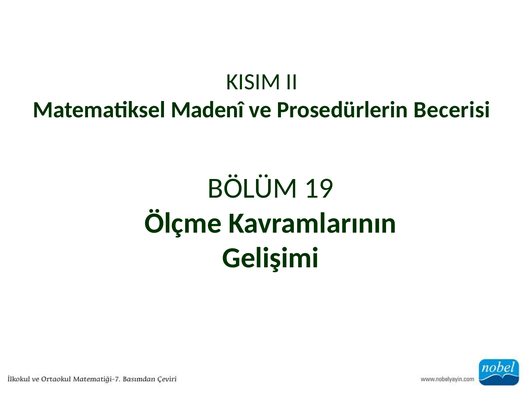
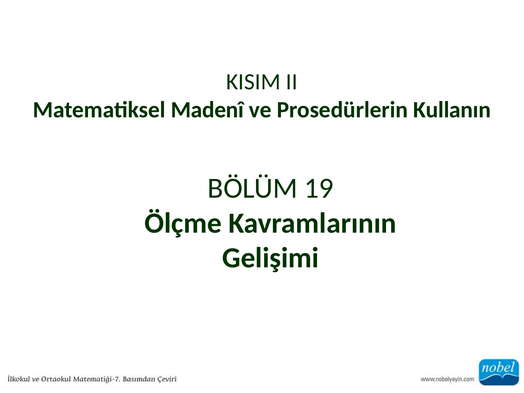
Becerisi: Becerisi -> Kullanın
